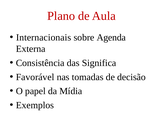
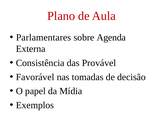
Internacionais: Internacionais -> Parlamentares
Significa: Significa -> Provável
